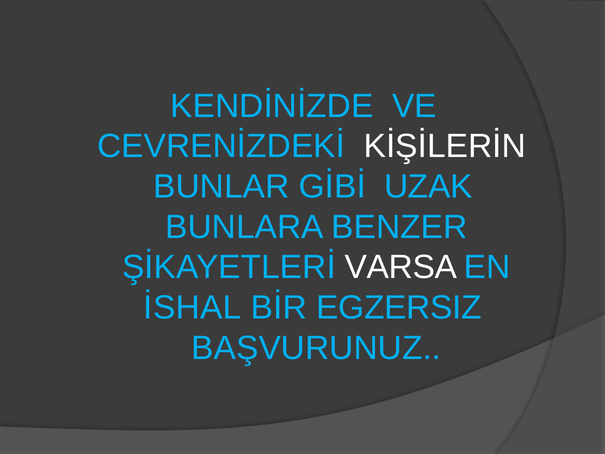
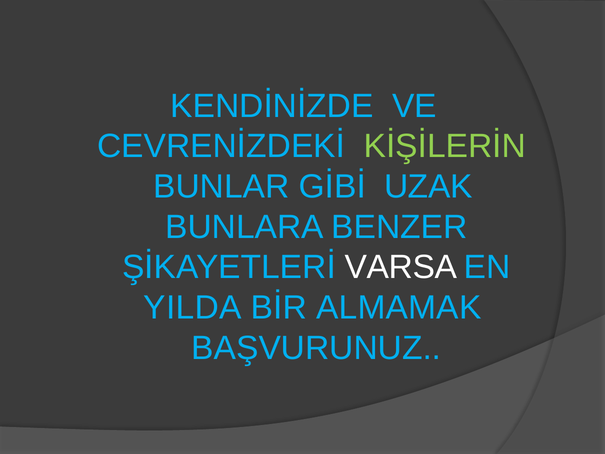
KİŞİLERİN colour: white -> light green
İSHAL: İSHAL -> YILDA
EGZERSIZ: EGZERSIZ -> ALMAMAK
